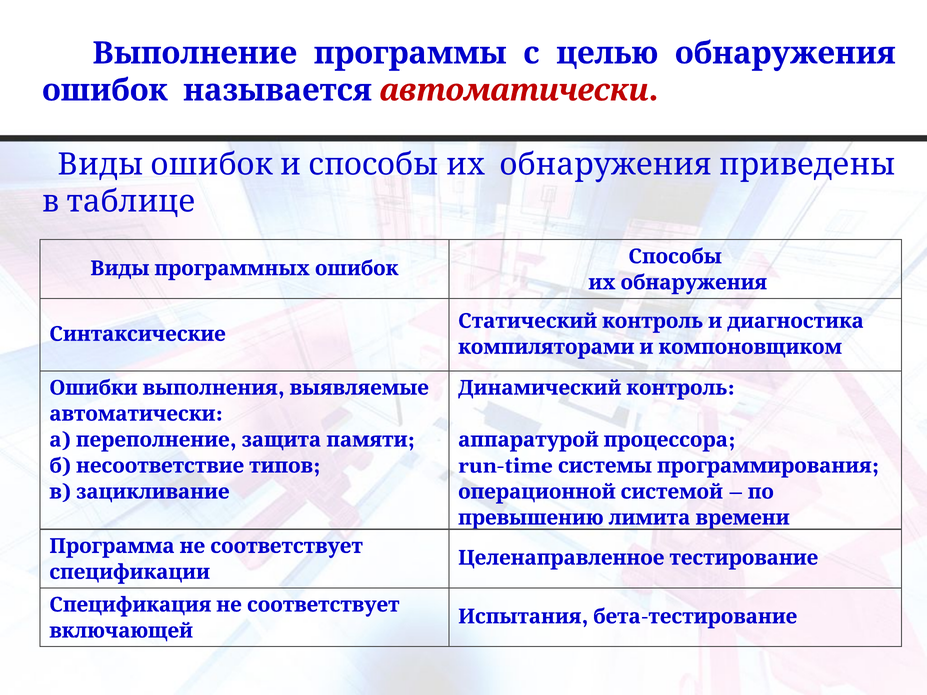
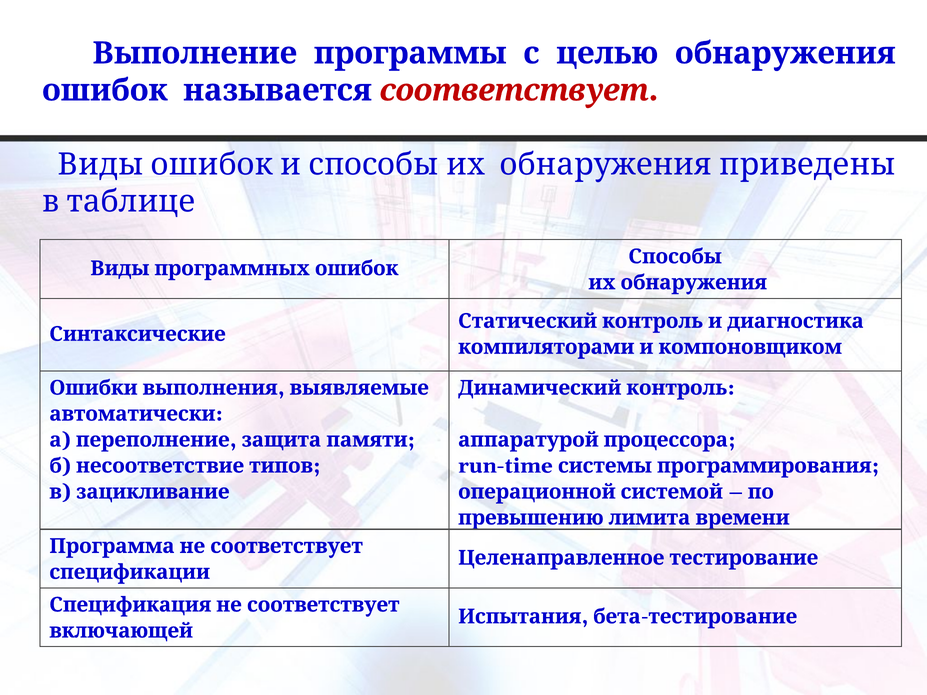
называется автоматически: автоматически -> соответствует
